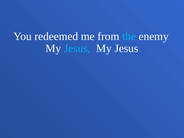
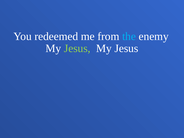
Jesus at (77, 48) colour: light blue -> light green
